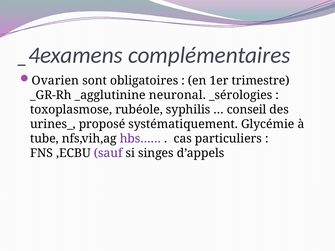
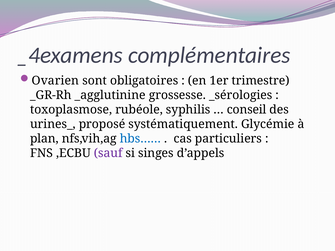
neuronal: neuronal -> grossesse
tube: tube -> plan
hbs…… colour: purple -> blue
